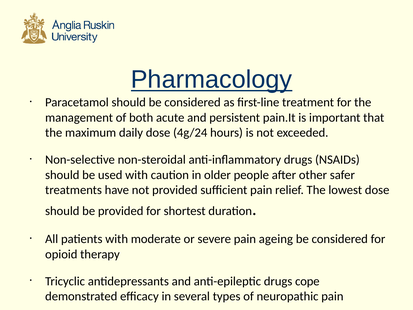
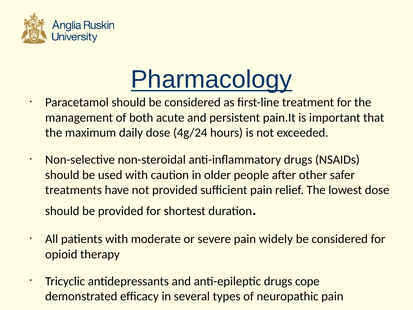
ageing: ageing -> widely
